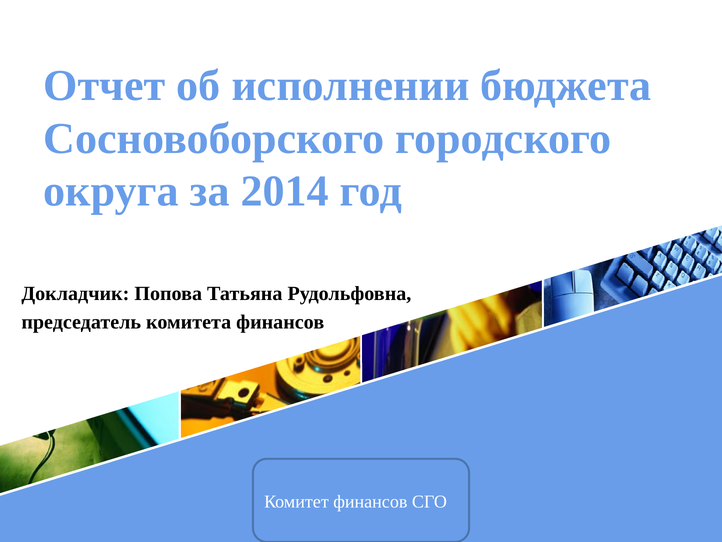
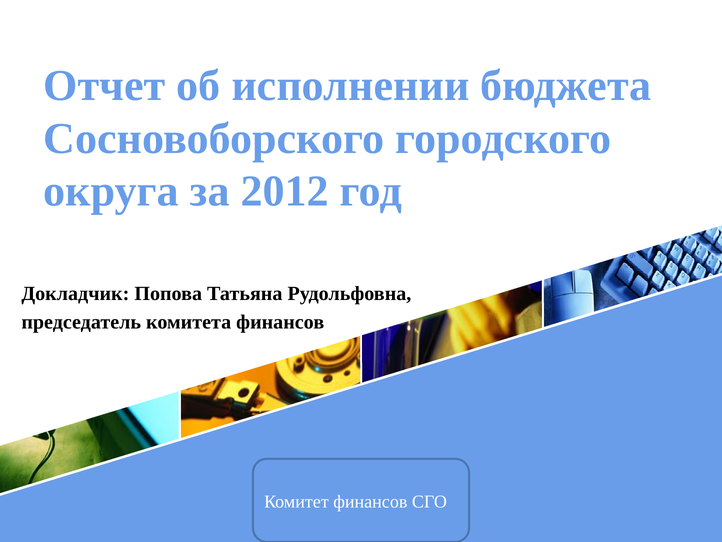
2014: 2014 -> 2012
